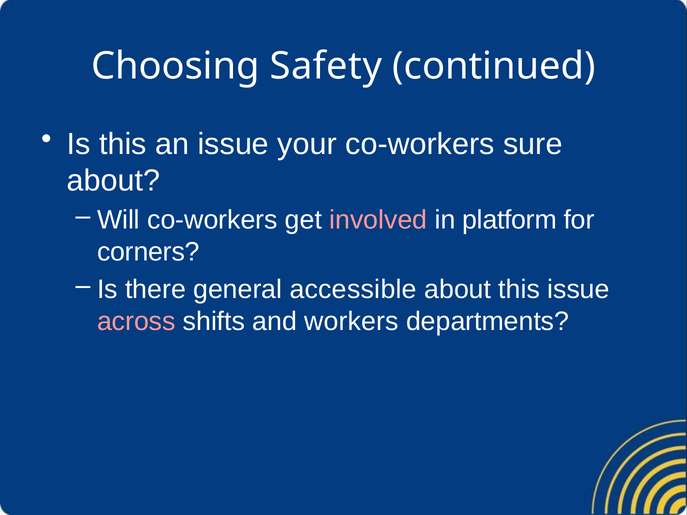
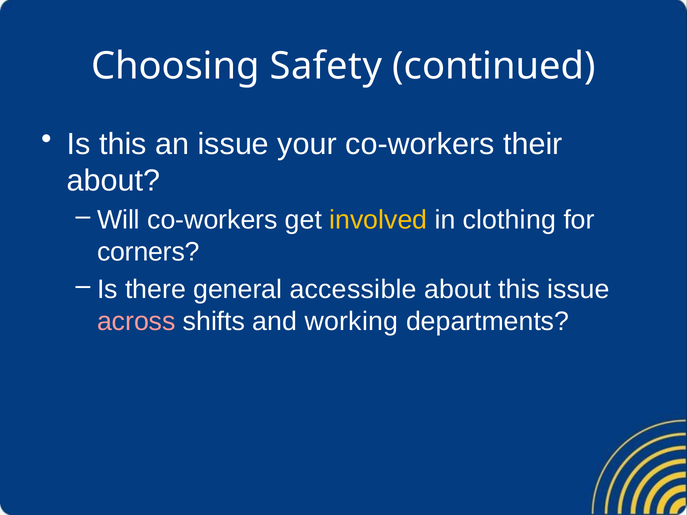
sure: sure -> their
involved colour: pink -> yellow
platform: platform -> clothing
workers: workers -> working
